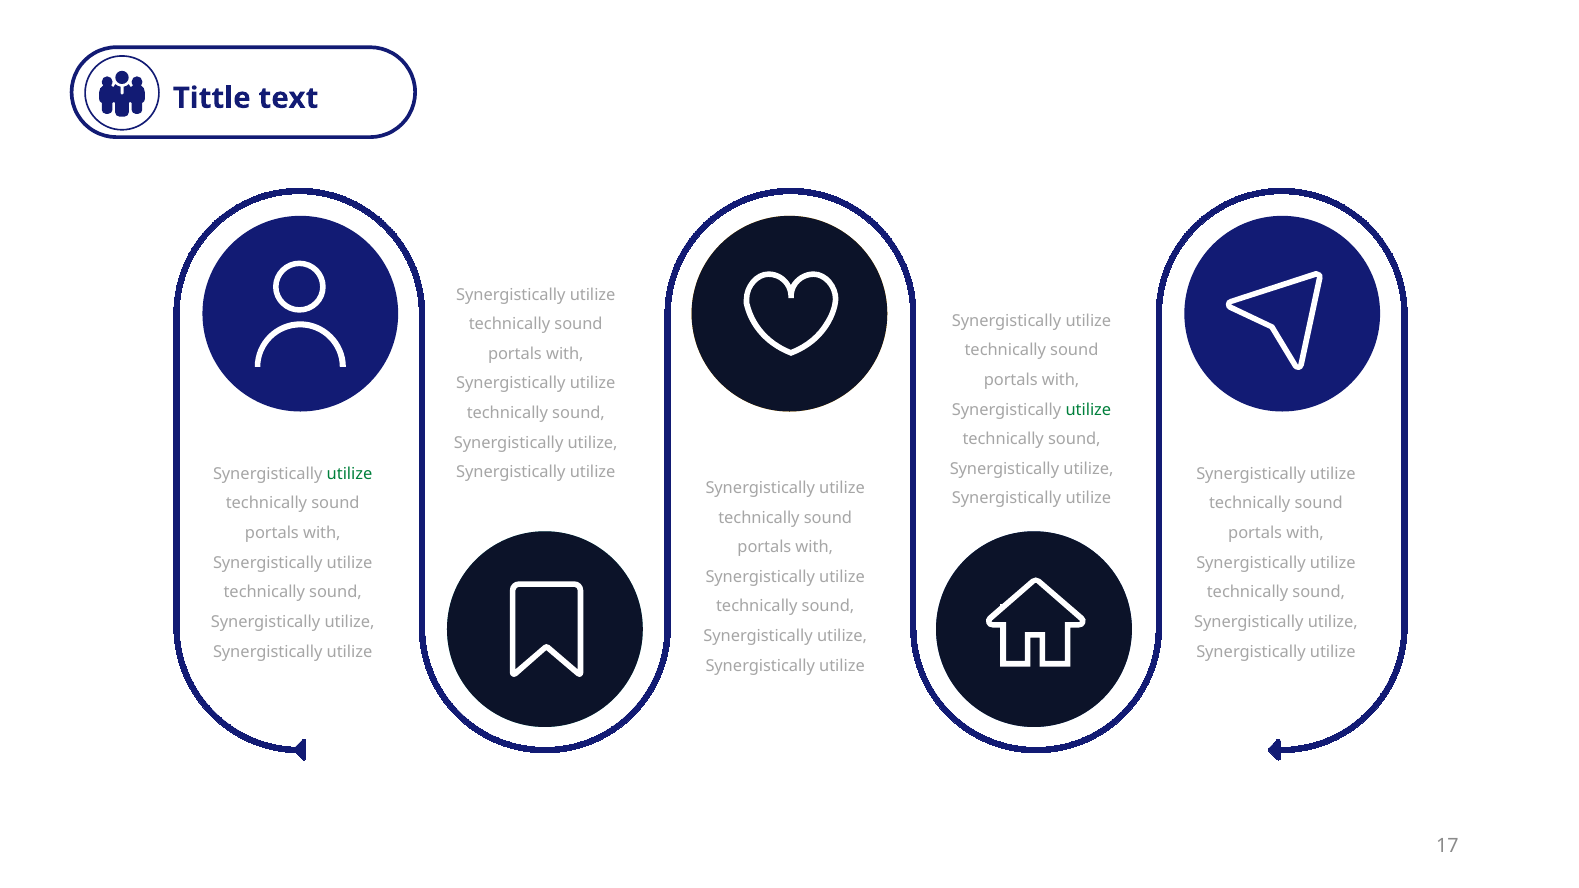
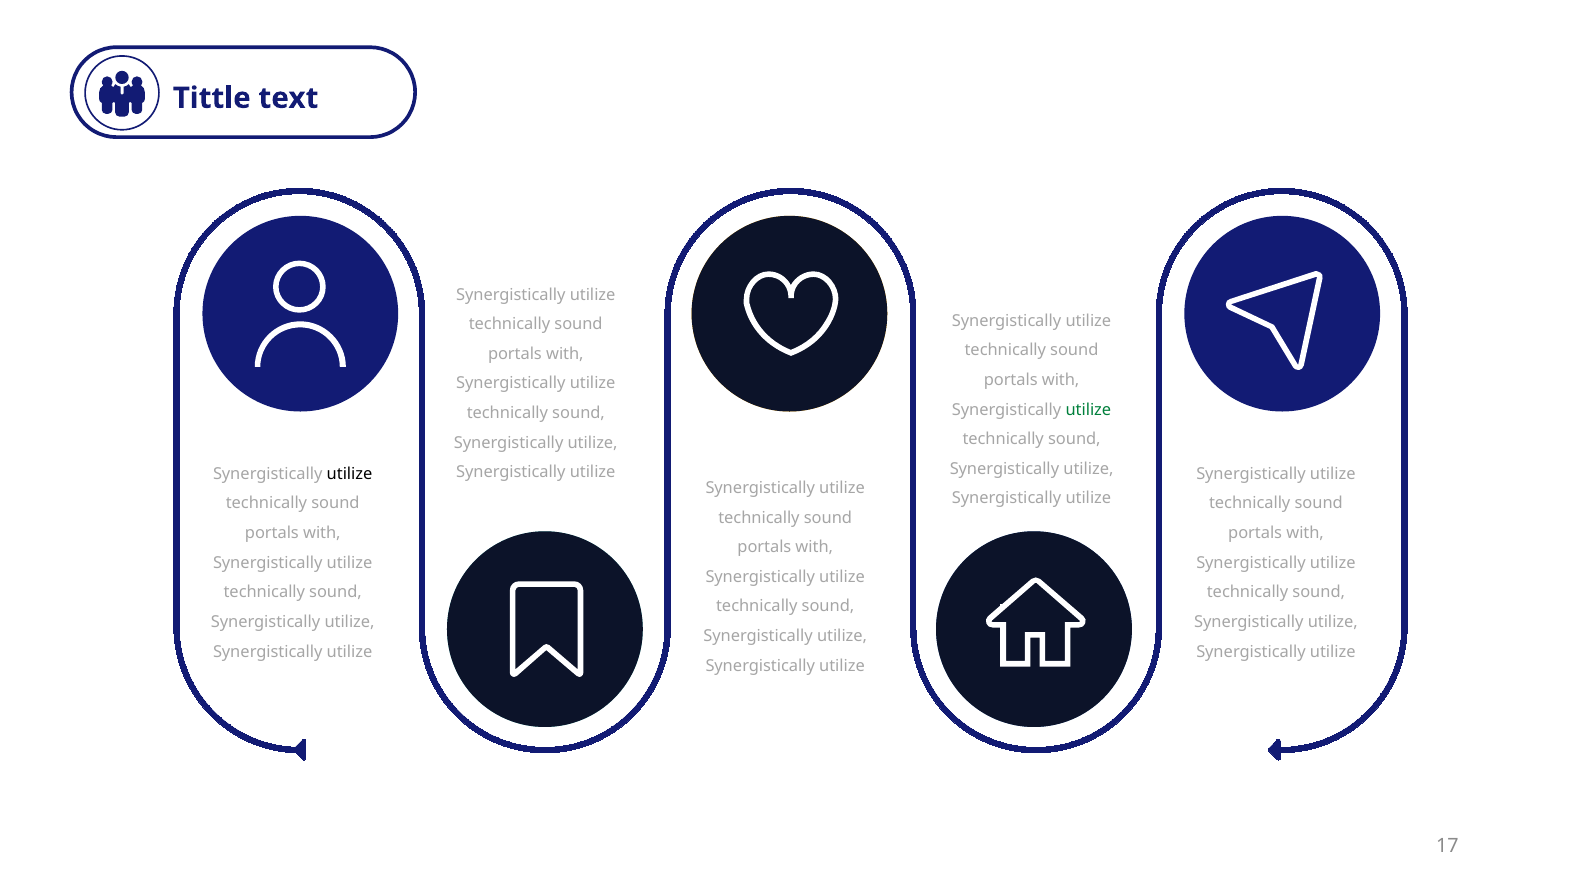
utilize at (350, 474) colour: green -> black
